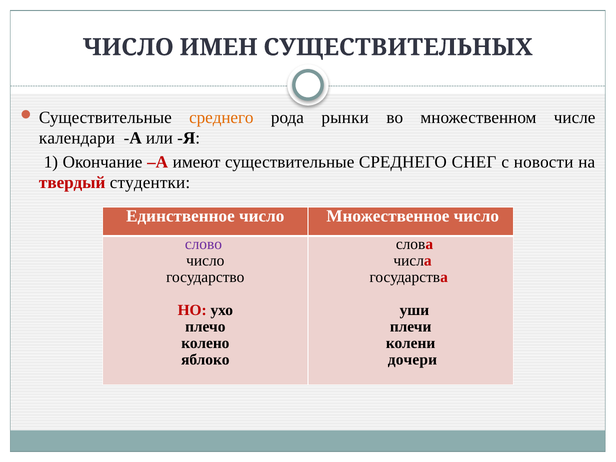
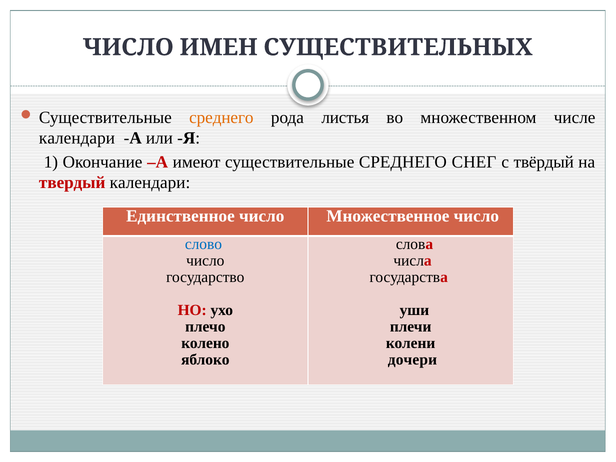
рынки: рынки -> листья
новости: новости -> твёрдый
твердый студентки: студентки -> календари
слово colour: purple -> blue
